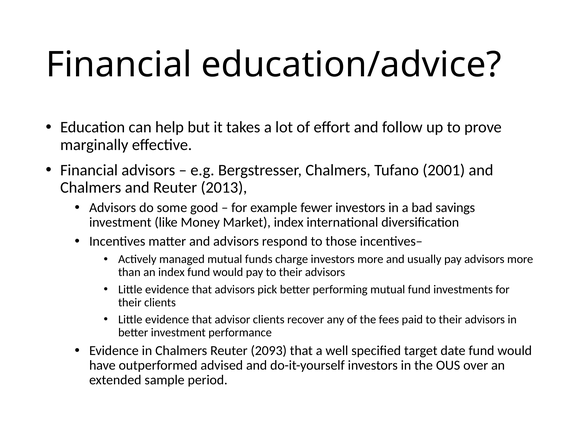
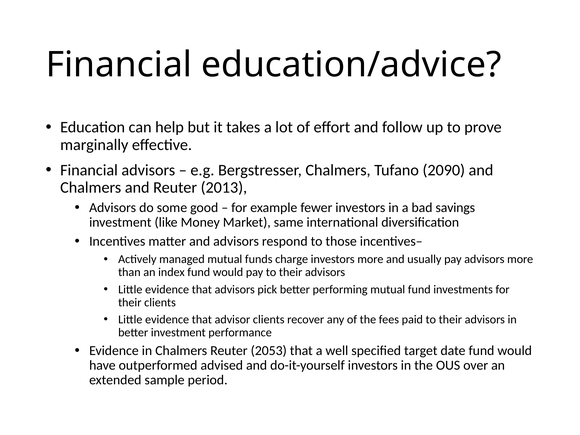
2001: 2001 -> 2090
Market index: index -> same
2093: 2093 -> 2053
